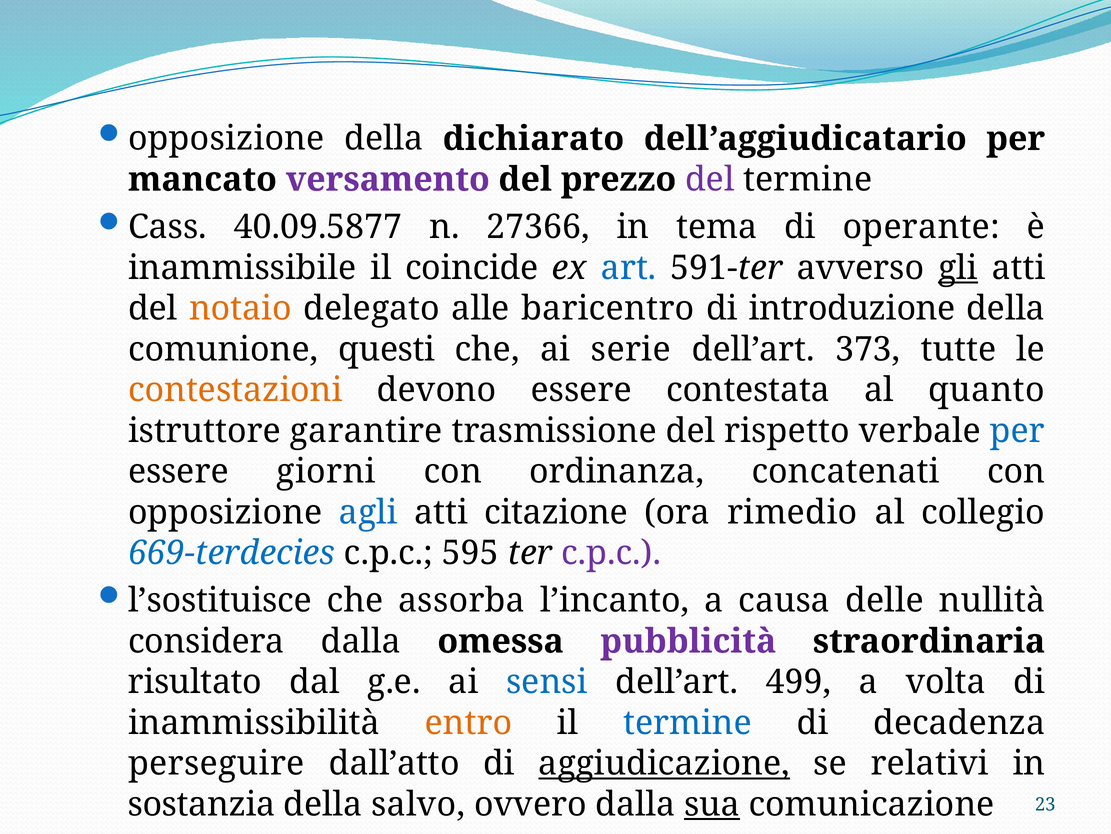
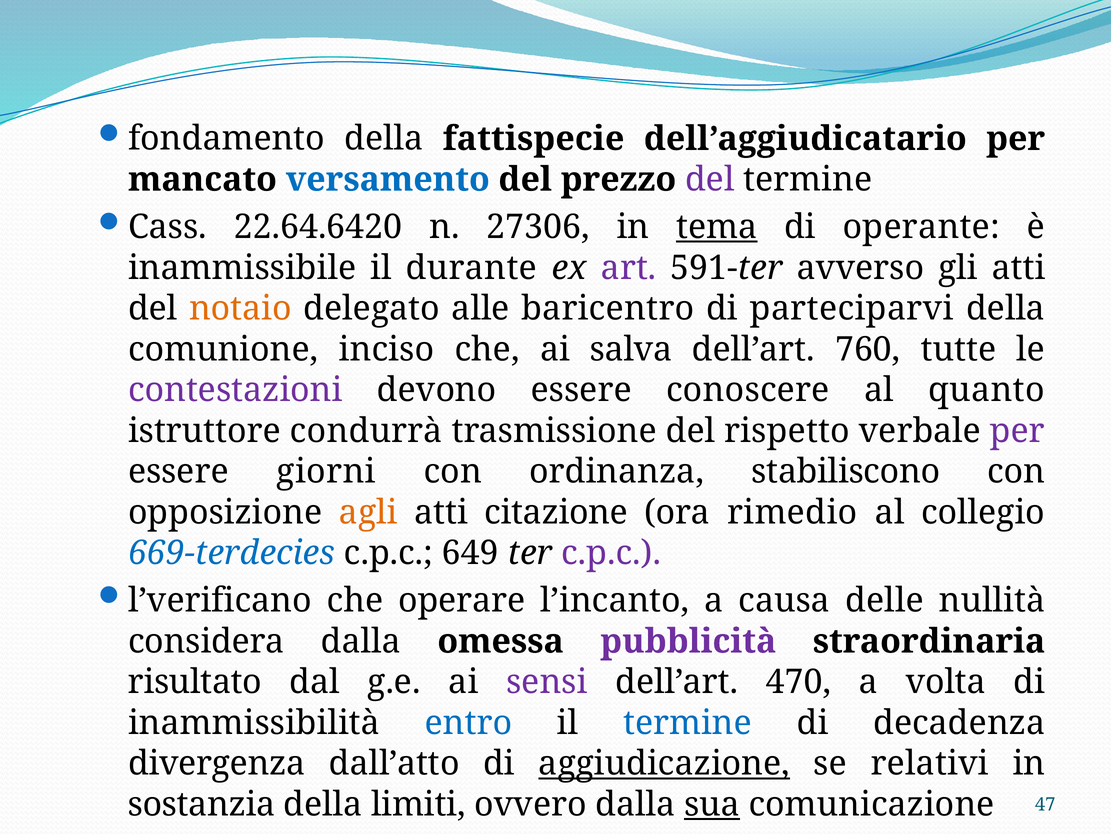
opposizione at (226, 139): opposizione -> fondamento
dichiarato: dichiarato -> fattispecie
versamento colour: purple -> blue
40.09.5877: 40.09.5877 -> 22.64.6420
27366: 27366 -> 27306
tema underline: none -> present
coincide: coincide -> durante
art colour: blue -> purple
gli underline: present -> none
introduzione: introduzione -> parteciparvi
questi: questi -> inciso
serie: serie -> salva
373: 373 -> 760
contestazioni colour: orange -> purple
contestata: contestata -> conoscere
garantire: garantire -> condurrà
per at (1017, 430) colour: blue -> purple
concatenati: concatenati -> stabiliscono
agli colour: blue -> orange
595: 595 -> 649
l’sostituisce: l’sostituisce -> l’verificano
assorba: assorba -> operare
sensi colour: blue -> purple
499: 499 -> 470
entro colour: orange -> blue
perseguire: perseguire -> divergenza
salvo: salvo -> limiti
23: 23 -> 47
